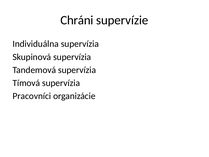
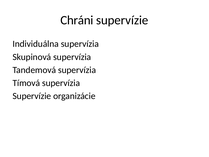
Pracovníci at (32, 96): Pracovníci -> Supervízie
